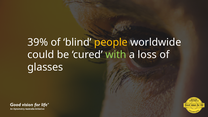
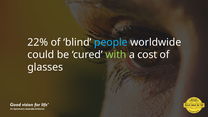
39%: 39% -> 22%
people colour: yellow -> light blue
loss: loss -> cost
